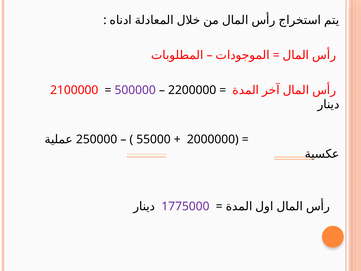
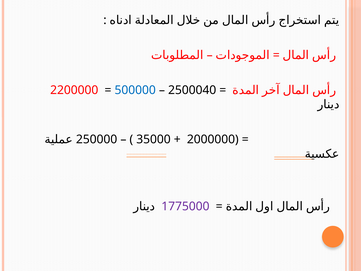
2100000: 2100000 -> 2200000
500000 colour: purple -> blue
2200000: 2200000 -> 2500040
55000: 55000 -> 35000
